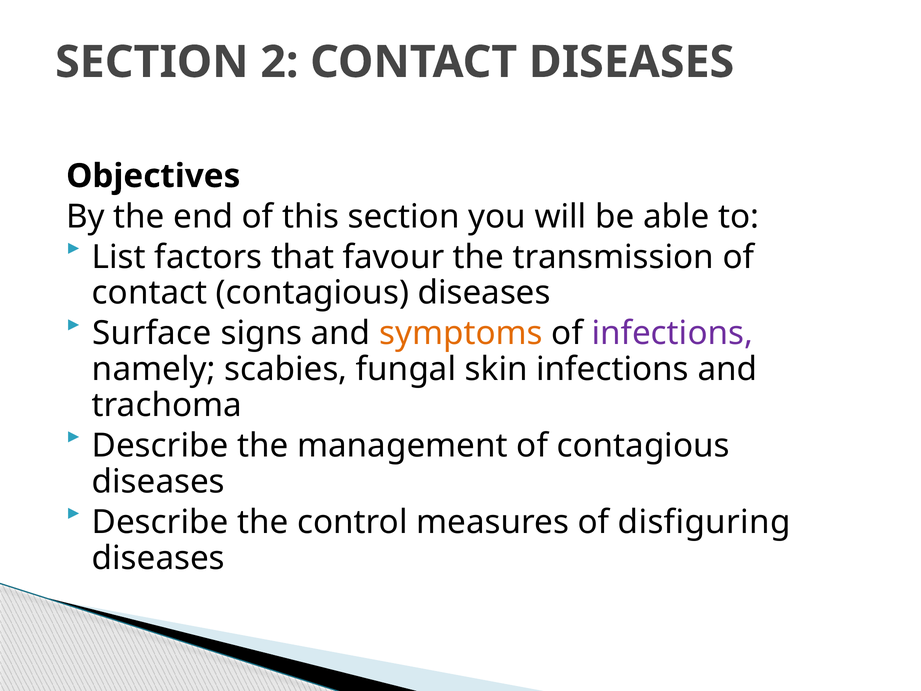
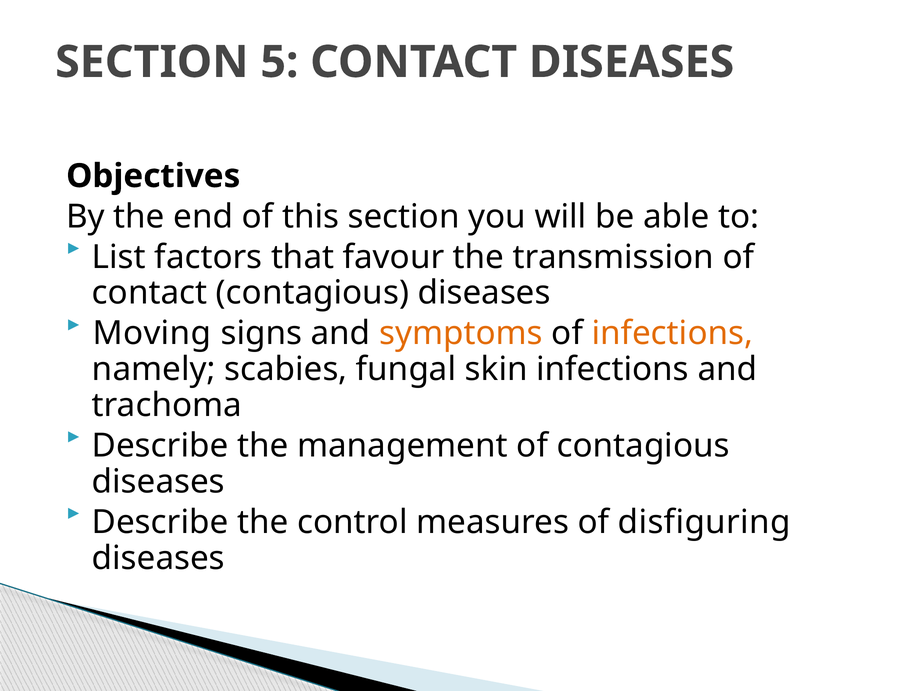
2: 2 -> 5
Surface: Surface -> Moving
infections at (672, 333) colour: purple -> orange
